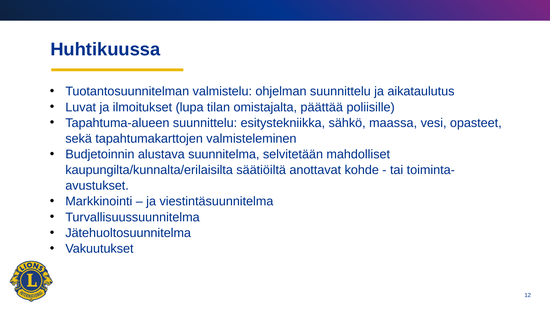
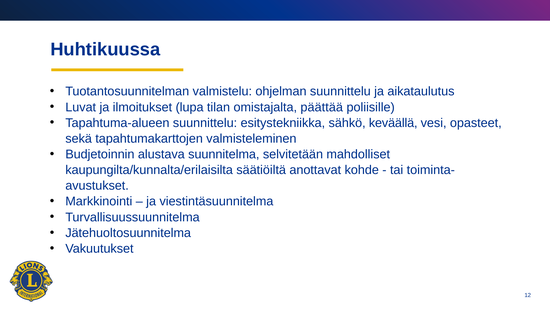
maassa: maassa -> keväällä
